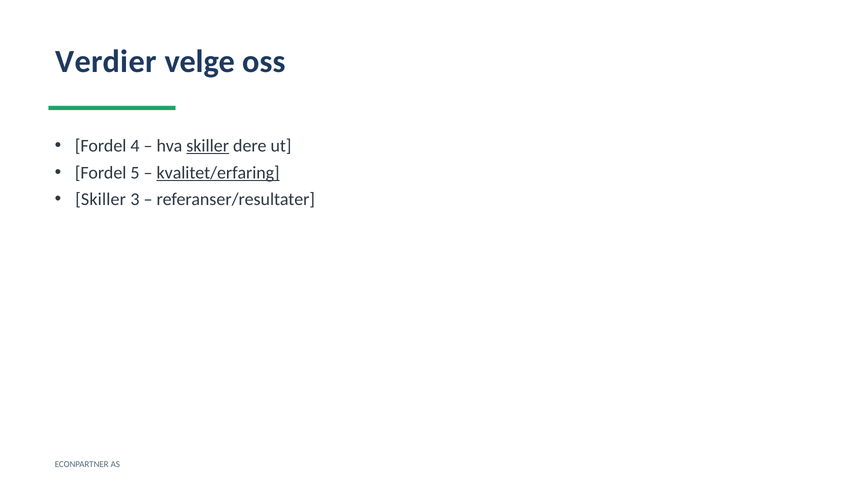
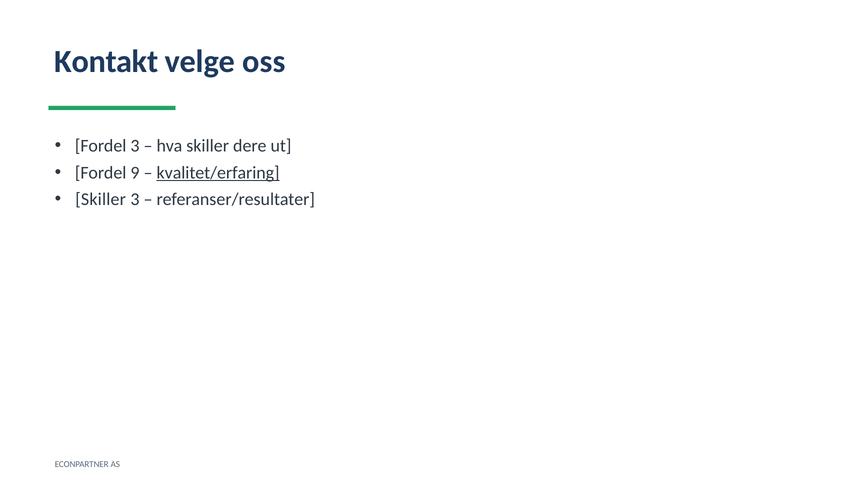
Verdier: Verdier -> Kontakt
Fordel 4: 4 -> 3
skiller at (208, 146) underline: present -> none
5: 5 -> 9
